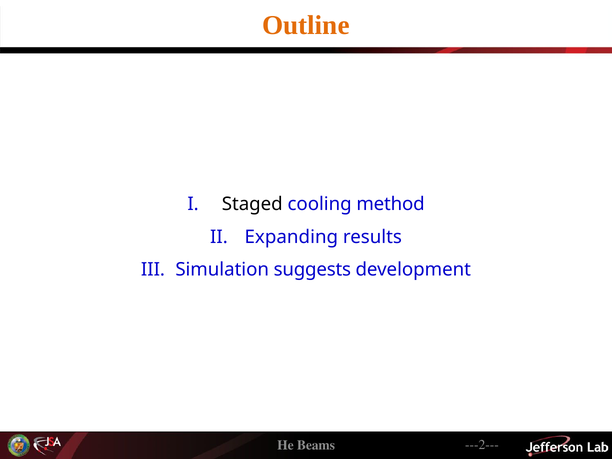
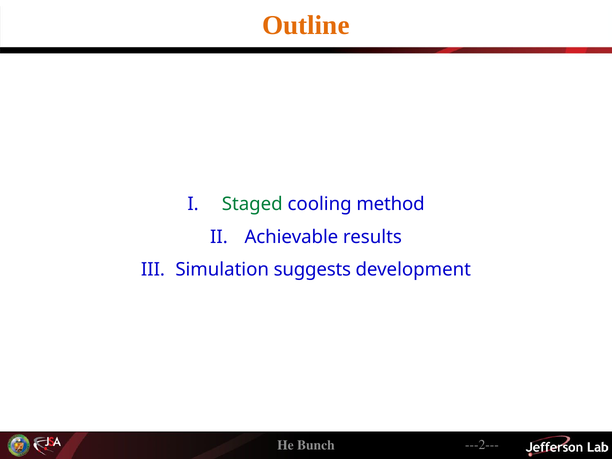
Staged colour: black -> green
Expanding: Expanding -> Achievable
Beams: Beams -> Bunch
